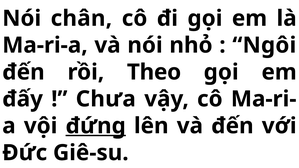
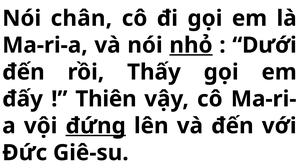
nhỏ underline: none -> present
Ngôi: Ngôi -> Dưới
Theo: Theo -> Thấy
Chưa: Chưa -> Thiên
